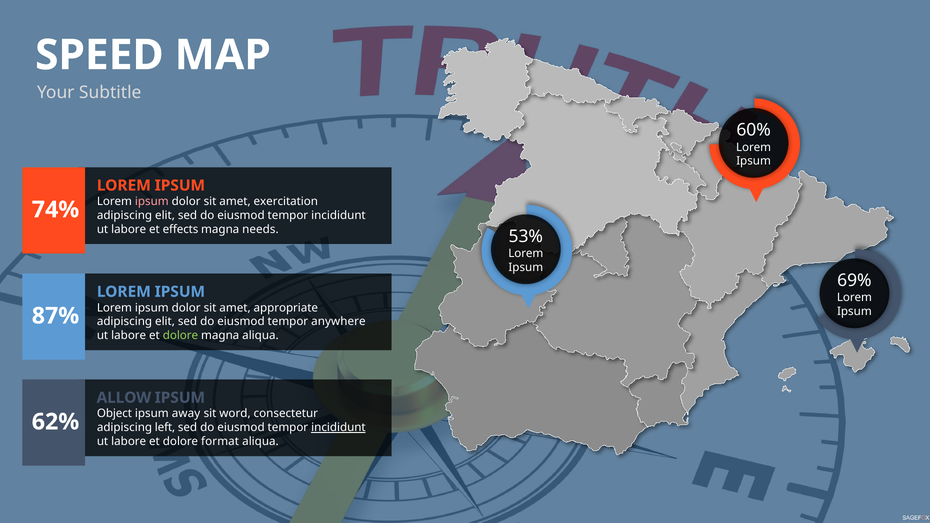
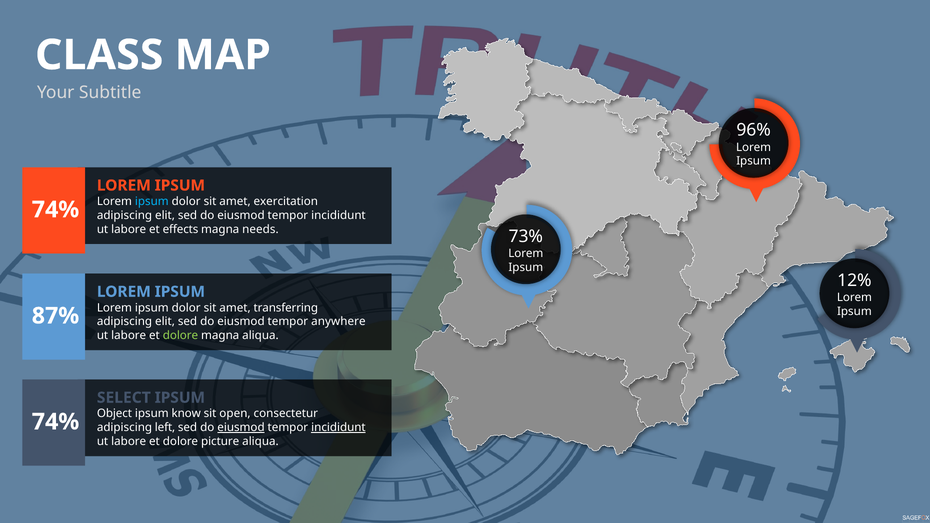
SPEED: SPEED -> CLASS
60%: 60% -> 96%
ipsum at (152, 202) colour: pink -> light blue
53%: 53% -> 73%
69%: 69% -> 12%
appropriate: appropriate -> transferring
ALLOW: ALLOW -> SELECT
away: away -> know
word: word -> open
62% at (55, 422): 62% -> 74%
eiusmod at (241, 428) underline: none -> present
format: format -> picture
